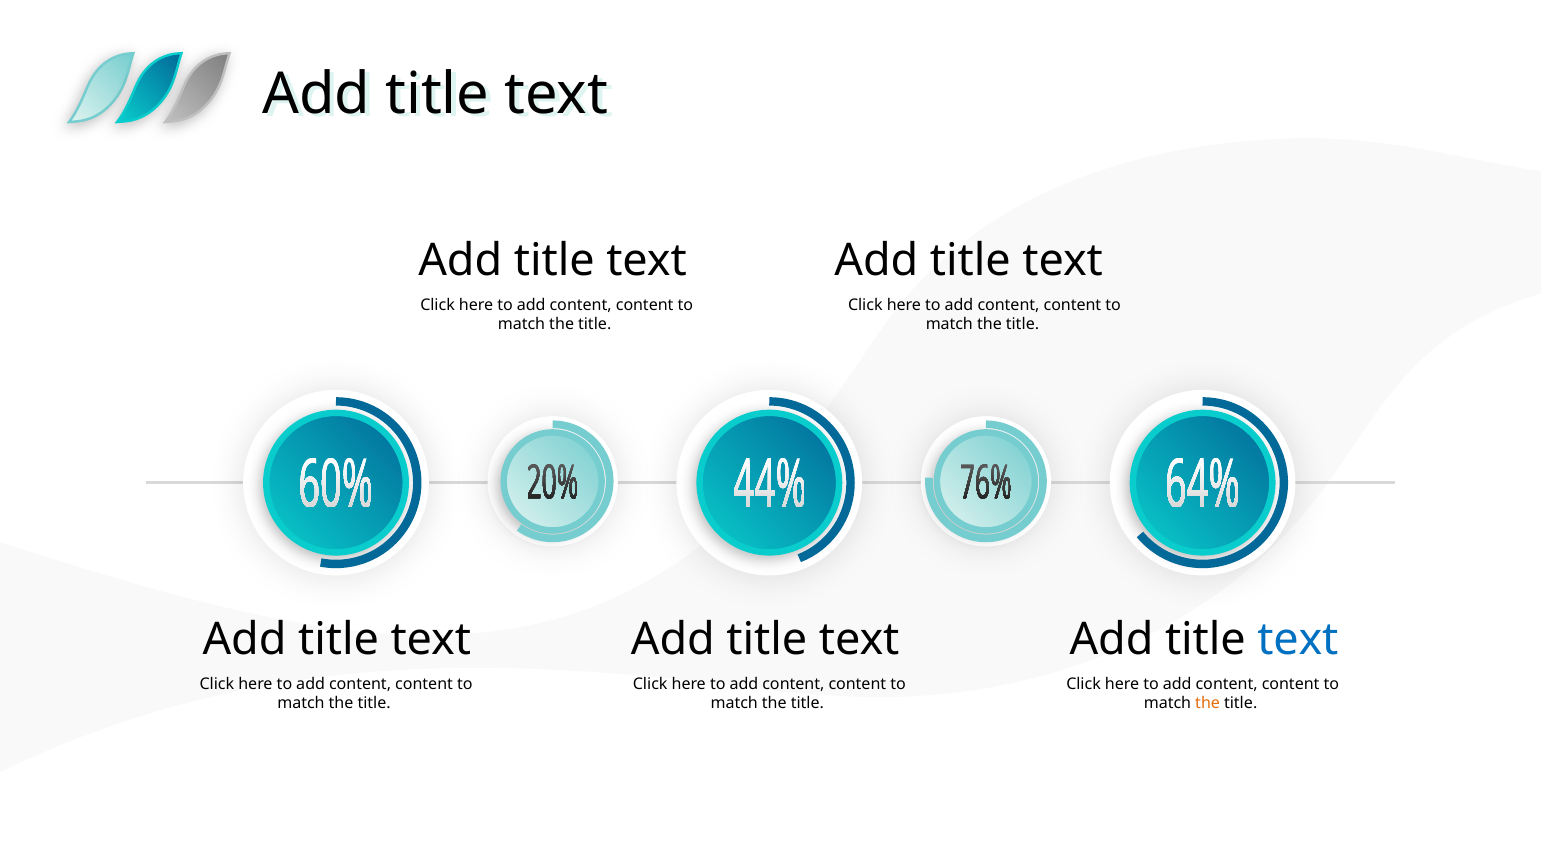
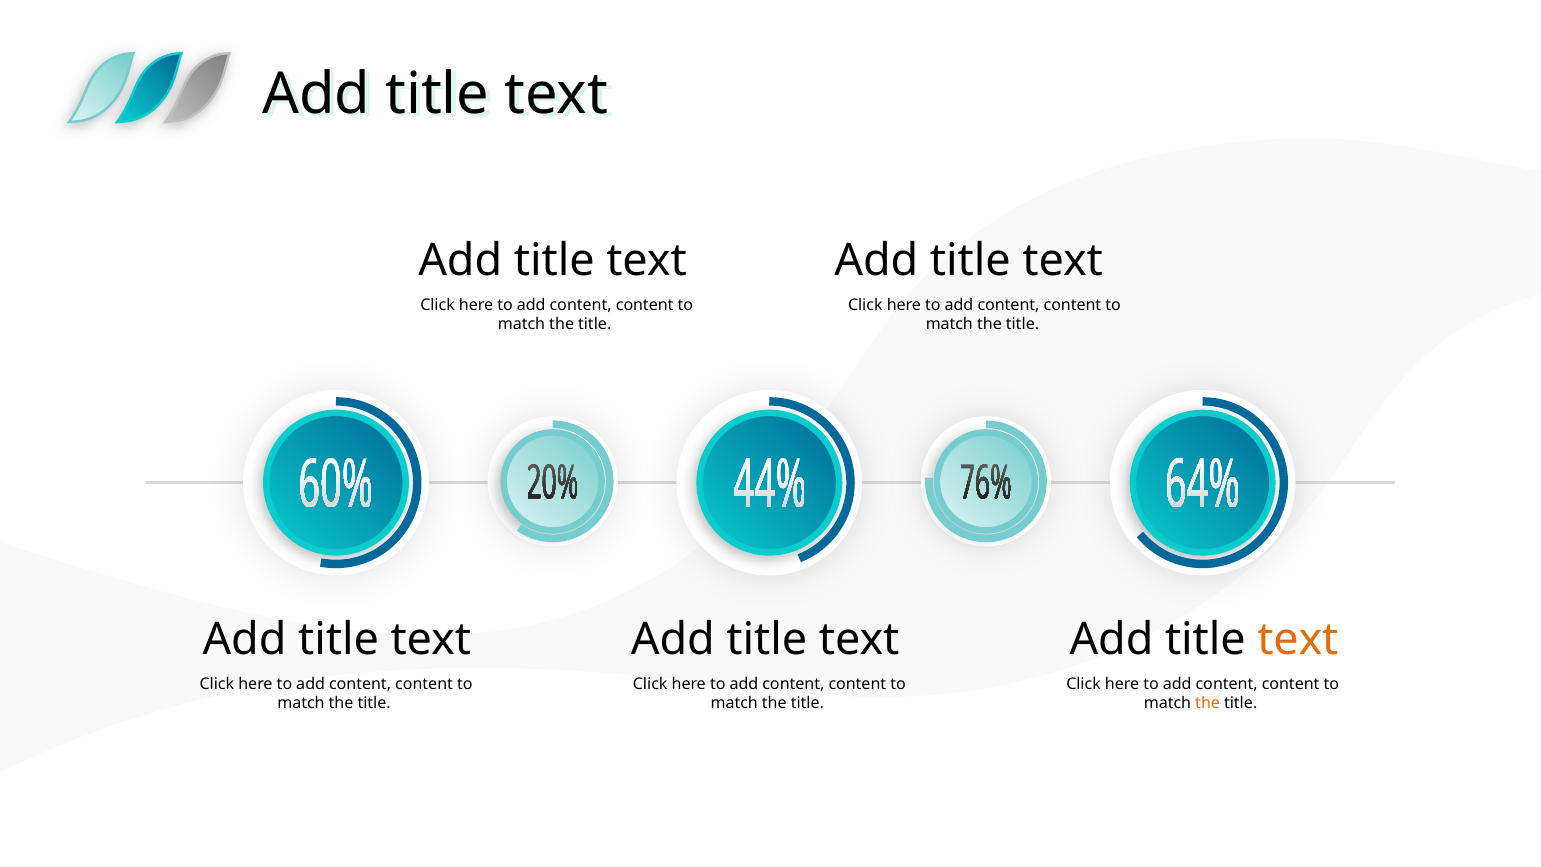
text at (1298, 640) colour: blue -> orange
